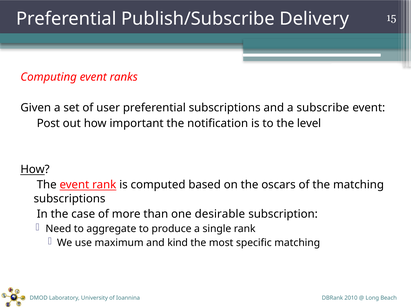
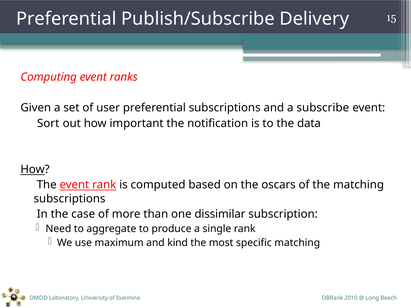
Post: Post -> Sort
level: level -> data
desirable: desirable -> dissimilar
